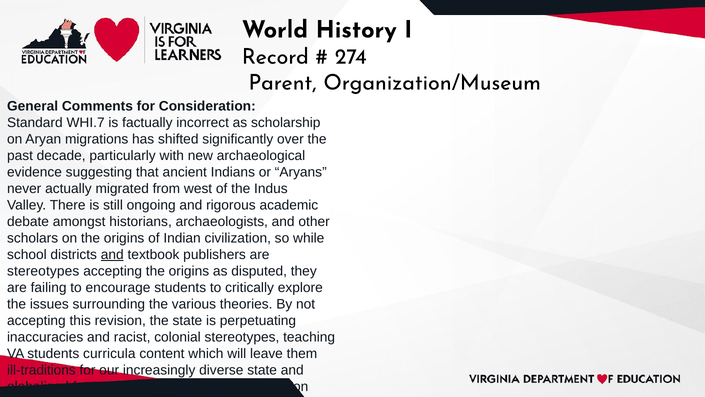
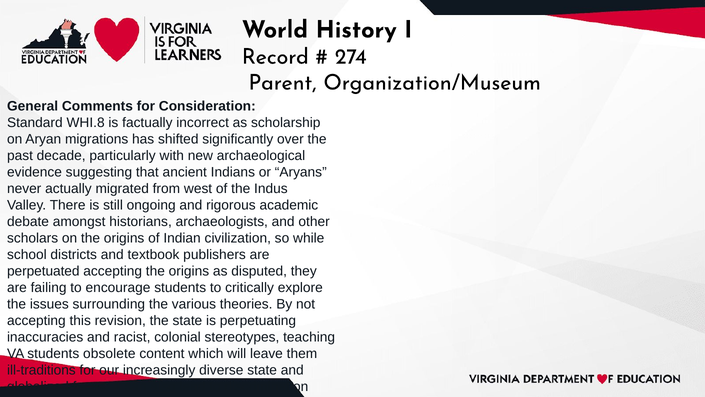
WHI.7: WHI.7 -> WHI.8
and at (112, 254) underline: present -> none
stereotypes at (43, 271): stereotypes -> perpetuated
curricula: curricula -> obsolete
